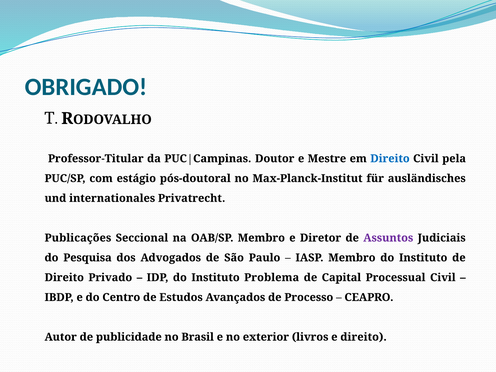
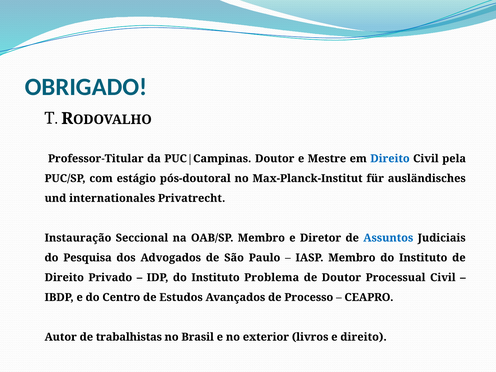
Publicações: Publicações -> Instauração
Assuntos colour: purple -> blue
de Capital: Capital -> Doutor
publicidade: publicidade -> trabalhistas
